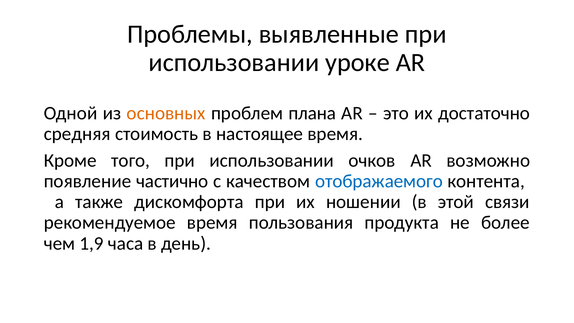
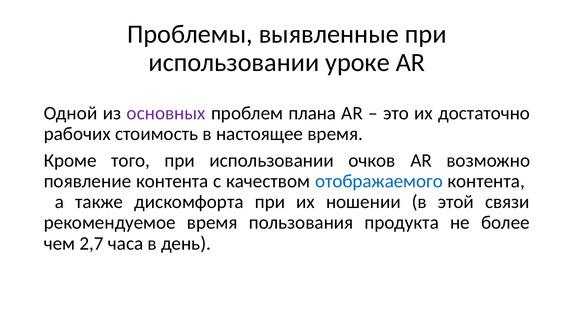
основных colour: orange -> purple
средняя: средняя -> рабочих
появление частично: частично -> контента
1,9: 1,9 -> 2,7
